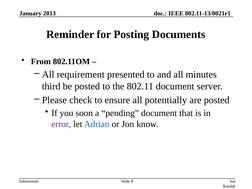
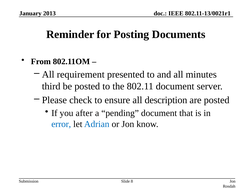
potentially: potentially -> description
soon: soon -> after
error colour: purple -> blue
